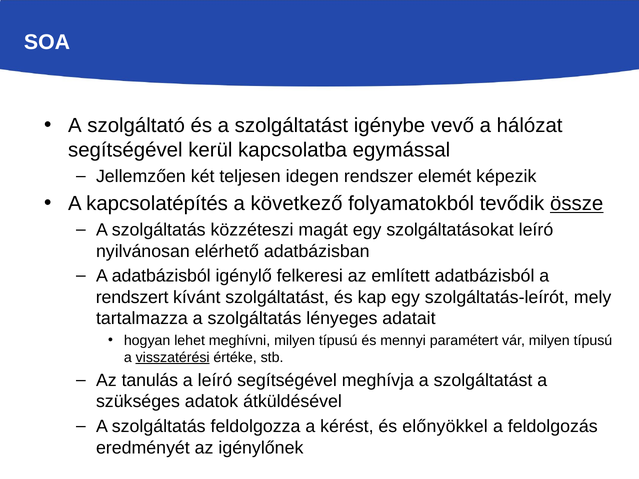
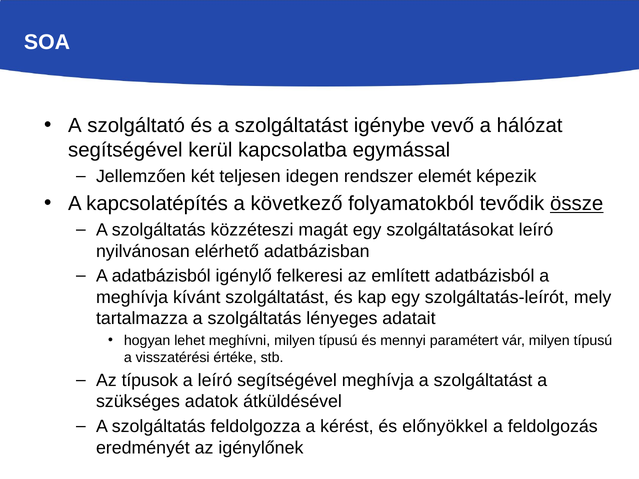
rendszert at (132, 297): rendszert -> meghívja
visszatérési underline: present -> none
tanulás: tanulás -> típusok
